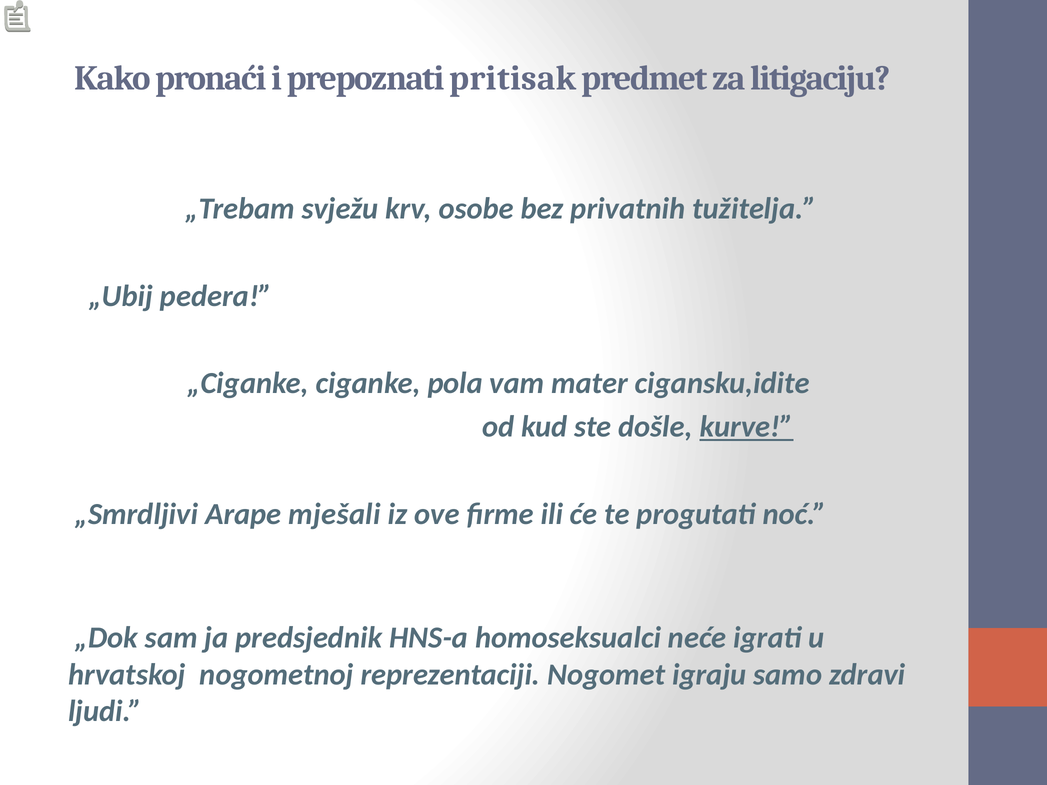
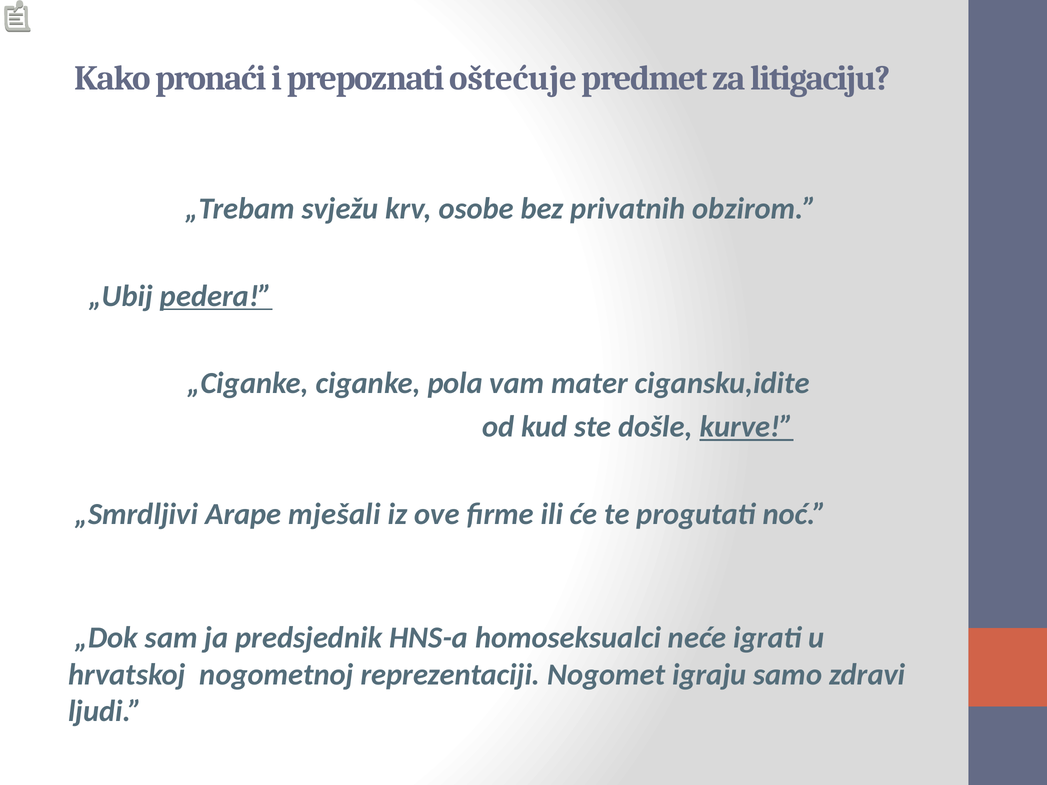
pritisak: pritisak -> oštećuje
tužitelja: tužitelja -> obzirom
pedera underline: none -> present
